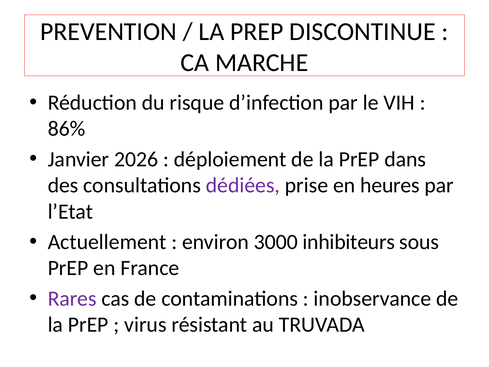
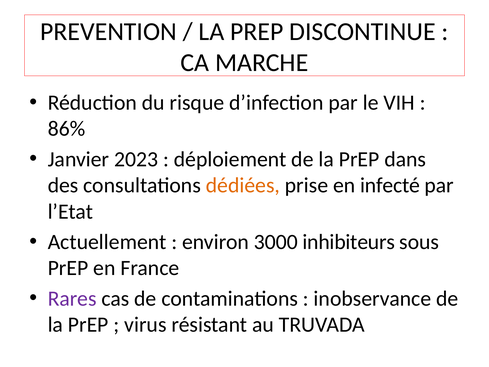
2026: 2026 -> 2023
dédiées colour: purple -> orange
heures: heures -> infecté
